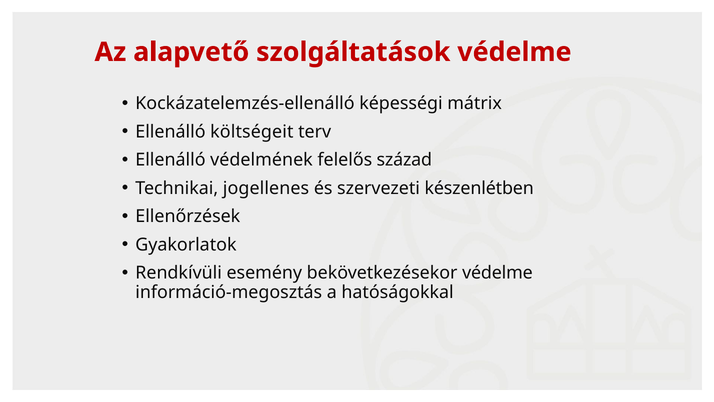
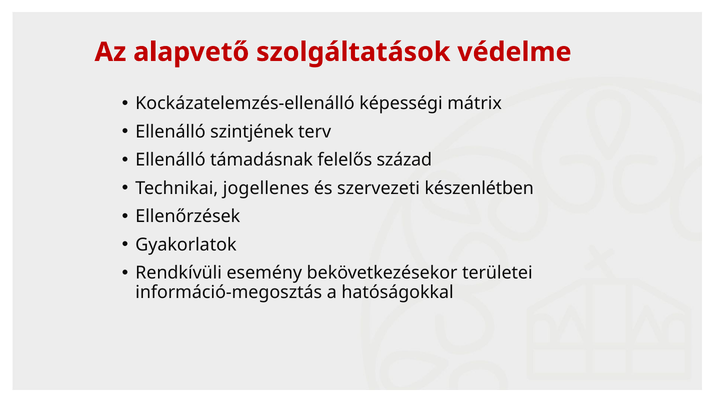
költségeit: költségeit -> szintjének
védelmének: védelmének -> támadásnak
bekövetkezésekor védelme: védelme -> területei
